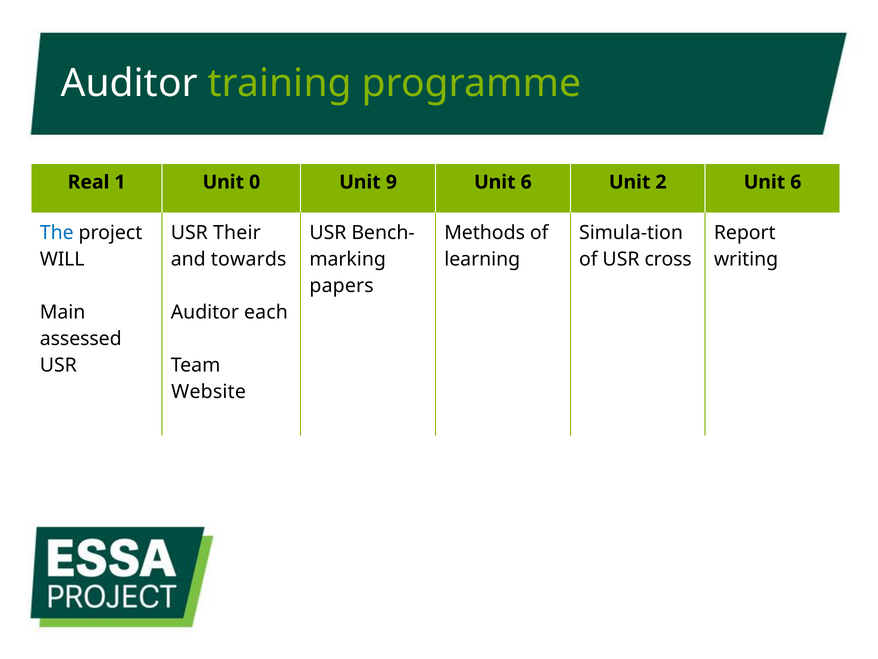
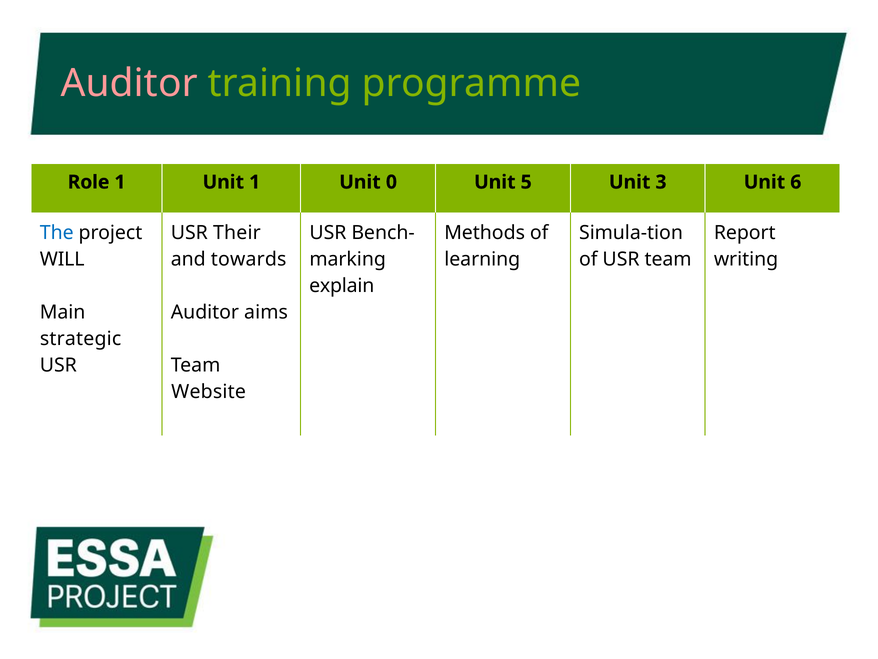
Auditor at (129, 83) colour: white -> pink
Real: Real -> Role
Unit 0: 0 -> 1
9: 9 -> 0
6 at (526, 182): 6 -> 5
2: 2 -> 3
USR cross: cross -> team
papers: papers -> explain
each: each -> aims
assessed: assessed -> strategic
